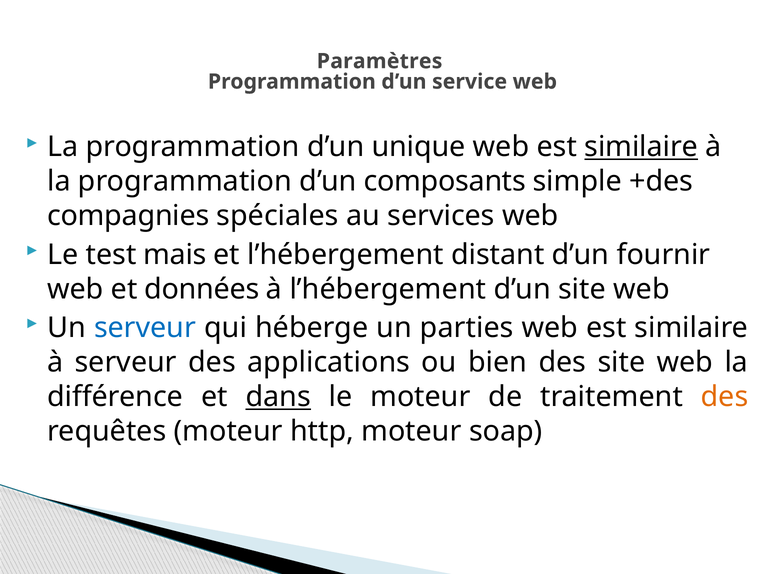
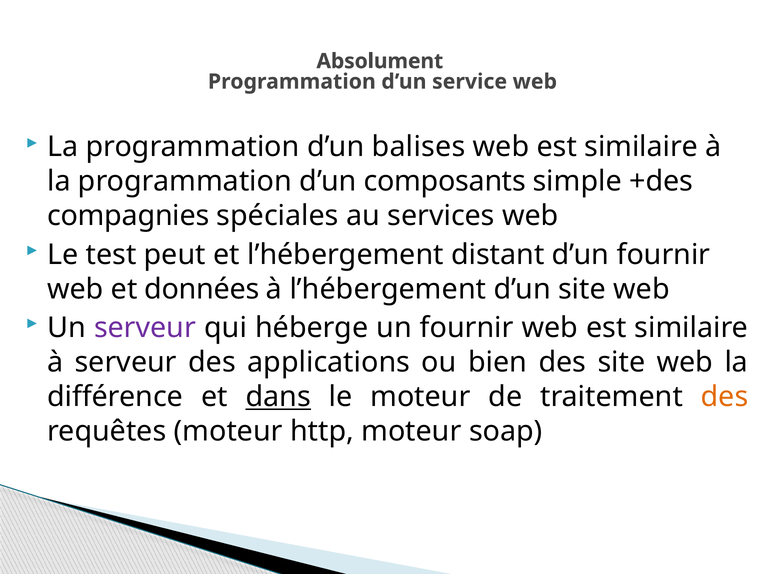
Paramètres: Paramètres -> Absolument
unique: unique -> balises
similaire at (641, 147) underline: present -> none
mais: mais -> peut
serveur at (145, 328) colour: blue -> purple
un parties: parties -> fournir
